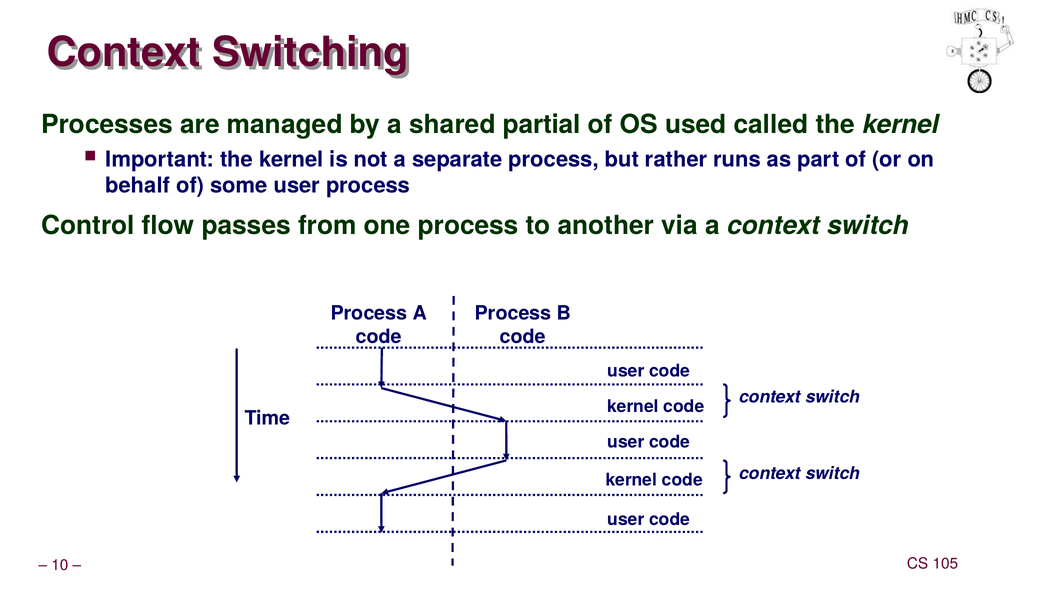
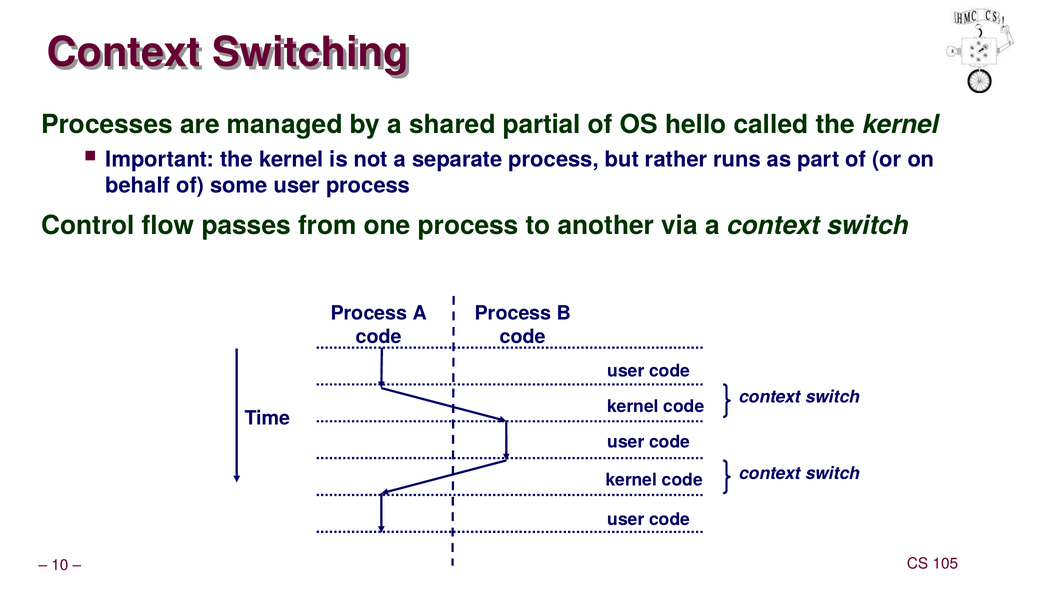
used: used -> hello
